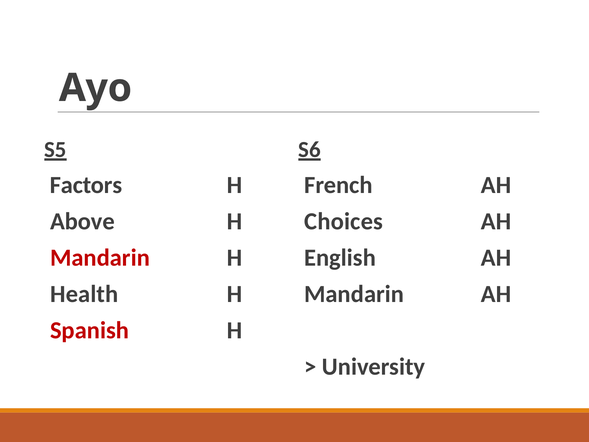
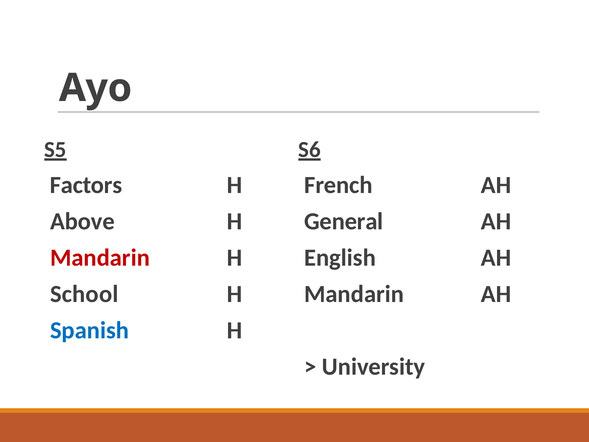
Choices: Choices -> General
Health: Health -> School
Spanish colour: red -> blue
